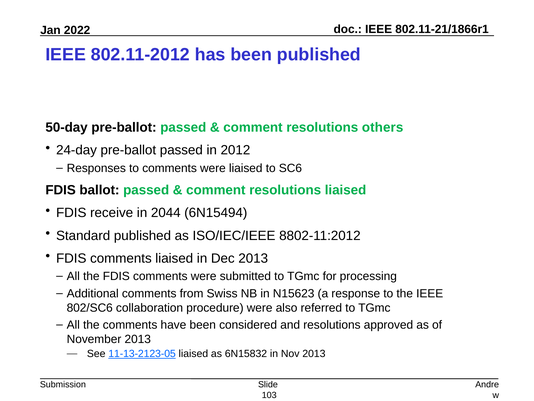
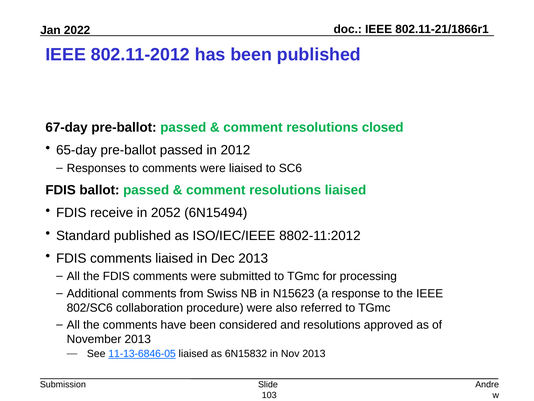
50-day: 50-day -> 67-day
others: others -> closed
24-day: 24-day -> 65-day
2044: 2044 -> 2052
11-13-2123-05: 11-13-2123-05 -> 11-13-6846-05
